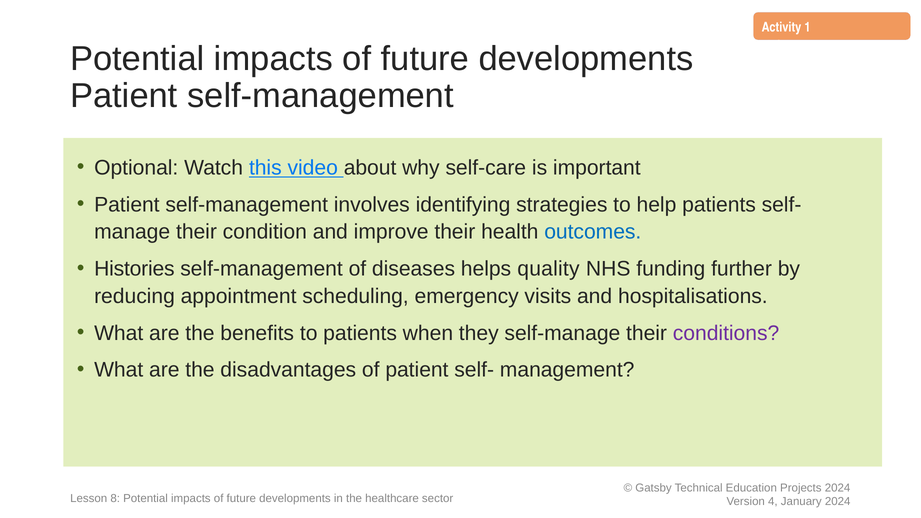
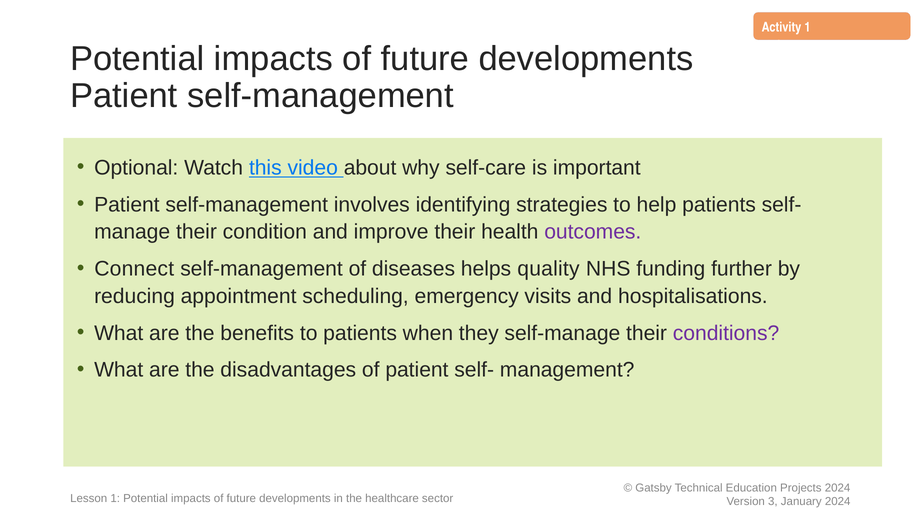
outcomes colour: blue -> purple
Histories: Histories -> Connect
Lesson 8: 8 -> 1
4: 4 -> 3
